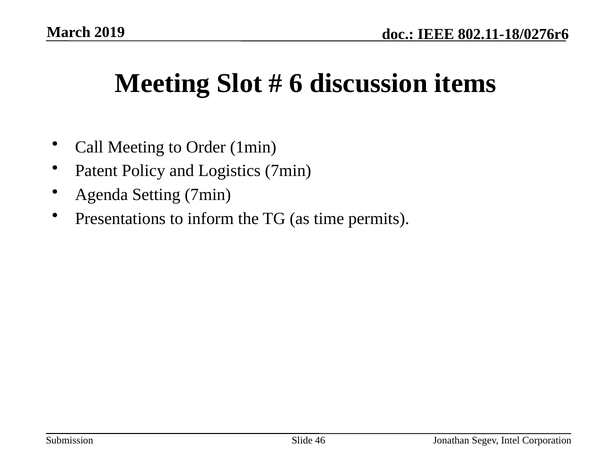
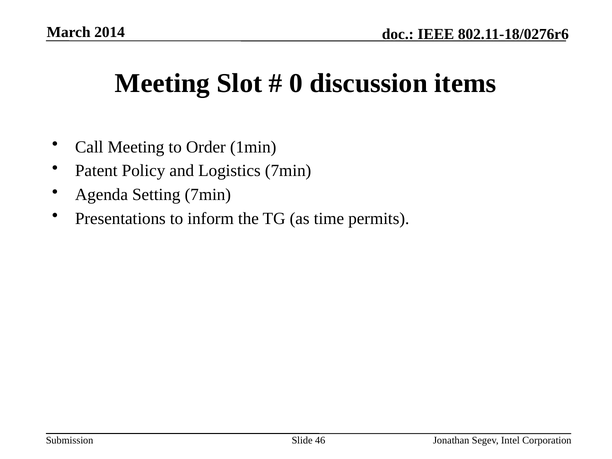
2019: 2019 -> 2014
6: 6 -> 0
